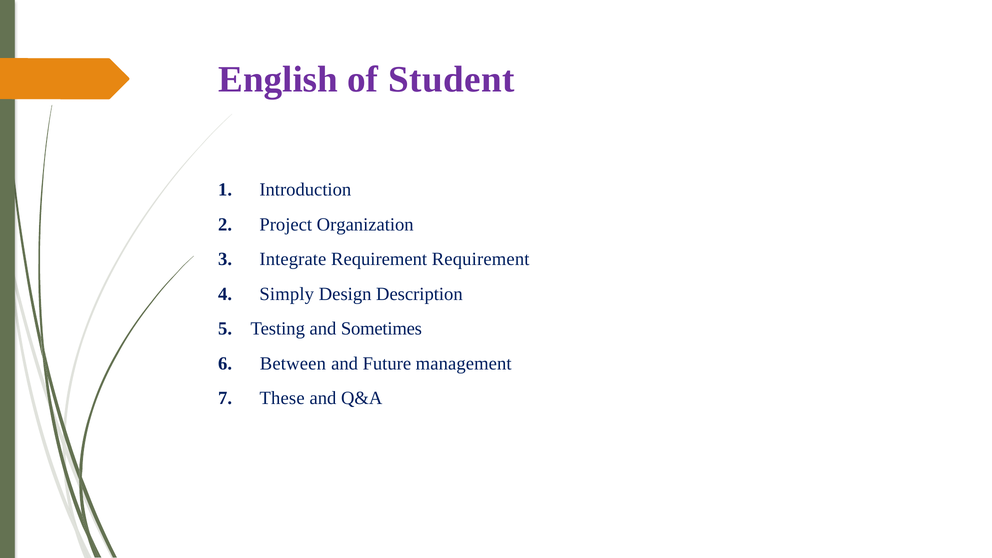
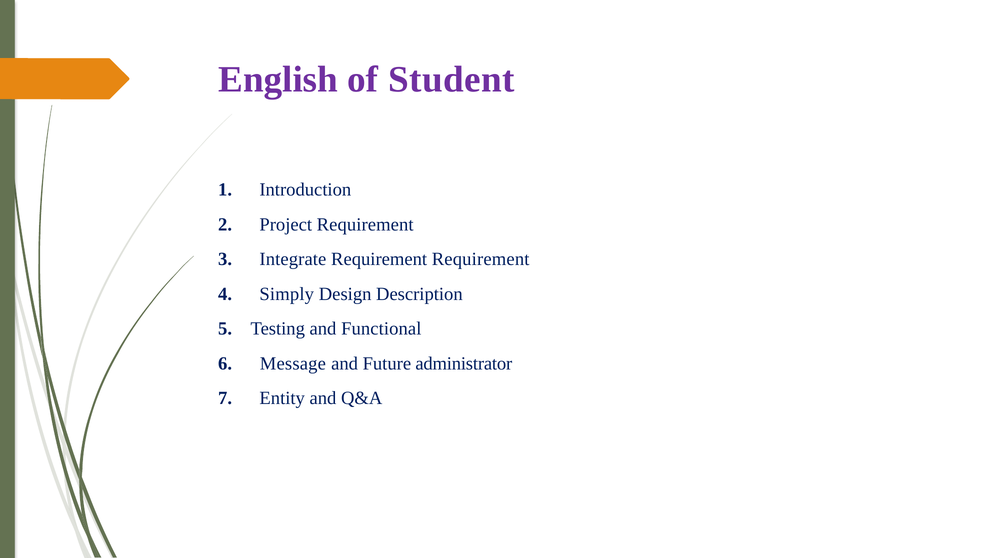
Project Organization: Organization -> Requirement
Sometimes: Sometimes -> Functional
Between: Between -> Message
management: management -> administrator
These: These -> Entity
